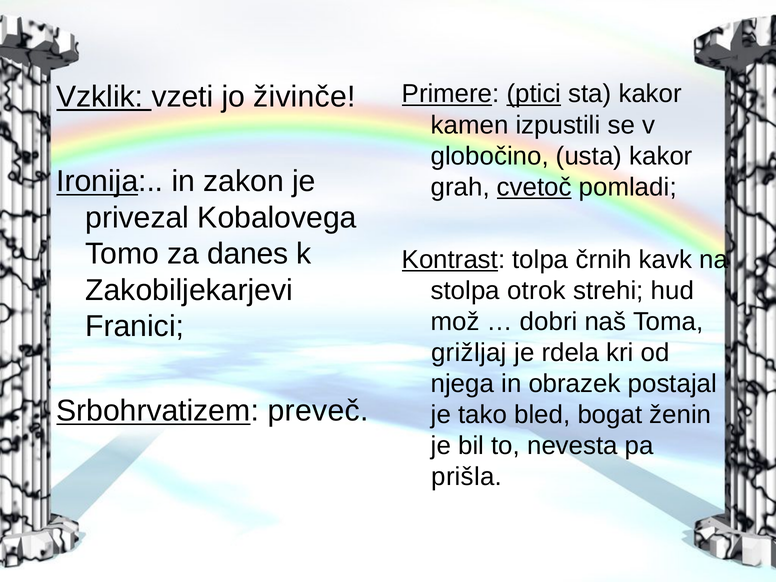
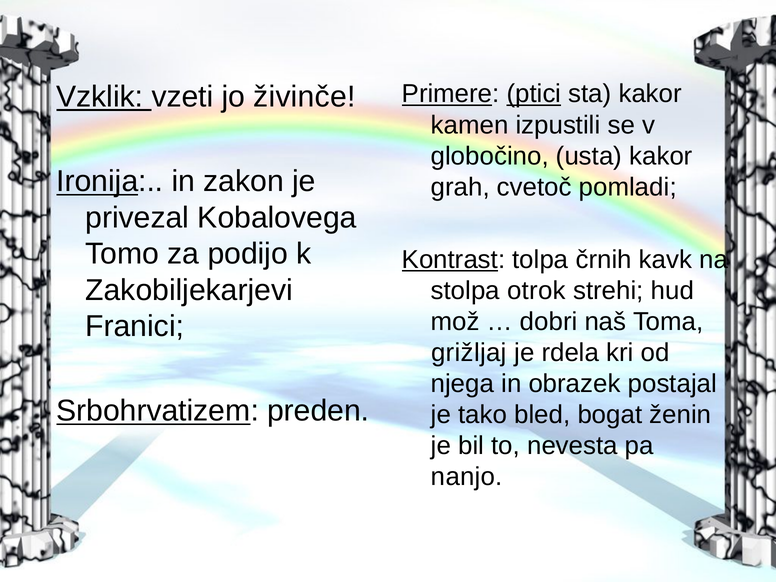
cvetoč underline: present -> none
danes: danes -> podijo
preveč: preveč -> preden
prišla: prišla -> nanjo
